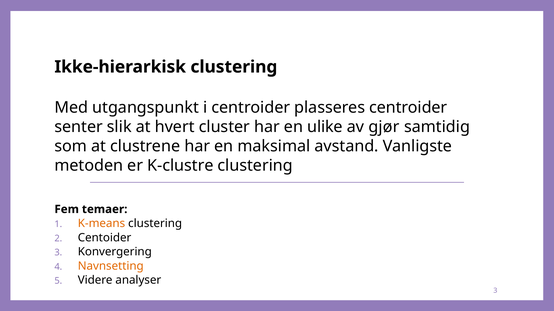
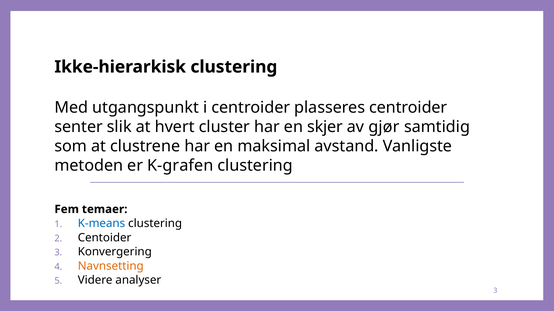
ulike: ulike -> skjer
K-clustre: K-clustre -> K-grafen
K-means colour: orange -> blue
